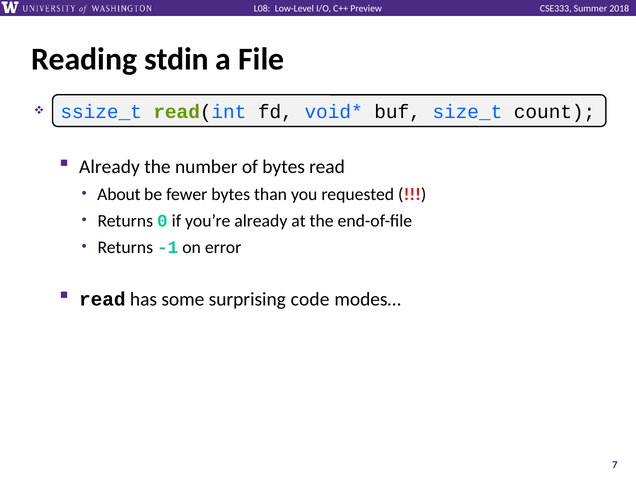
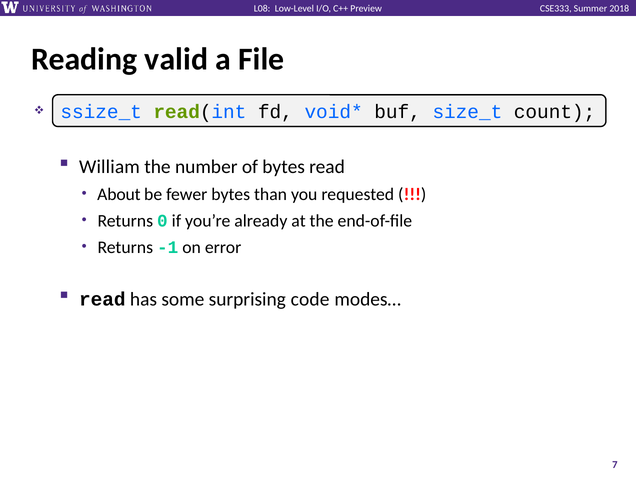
stdin: stdin -> valid
Already at (110, 167): Already -> William
